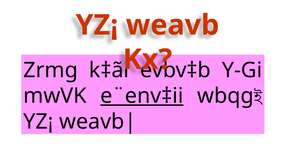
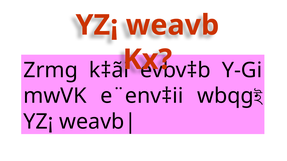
e¨env‡ii underline: present -> none
